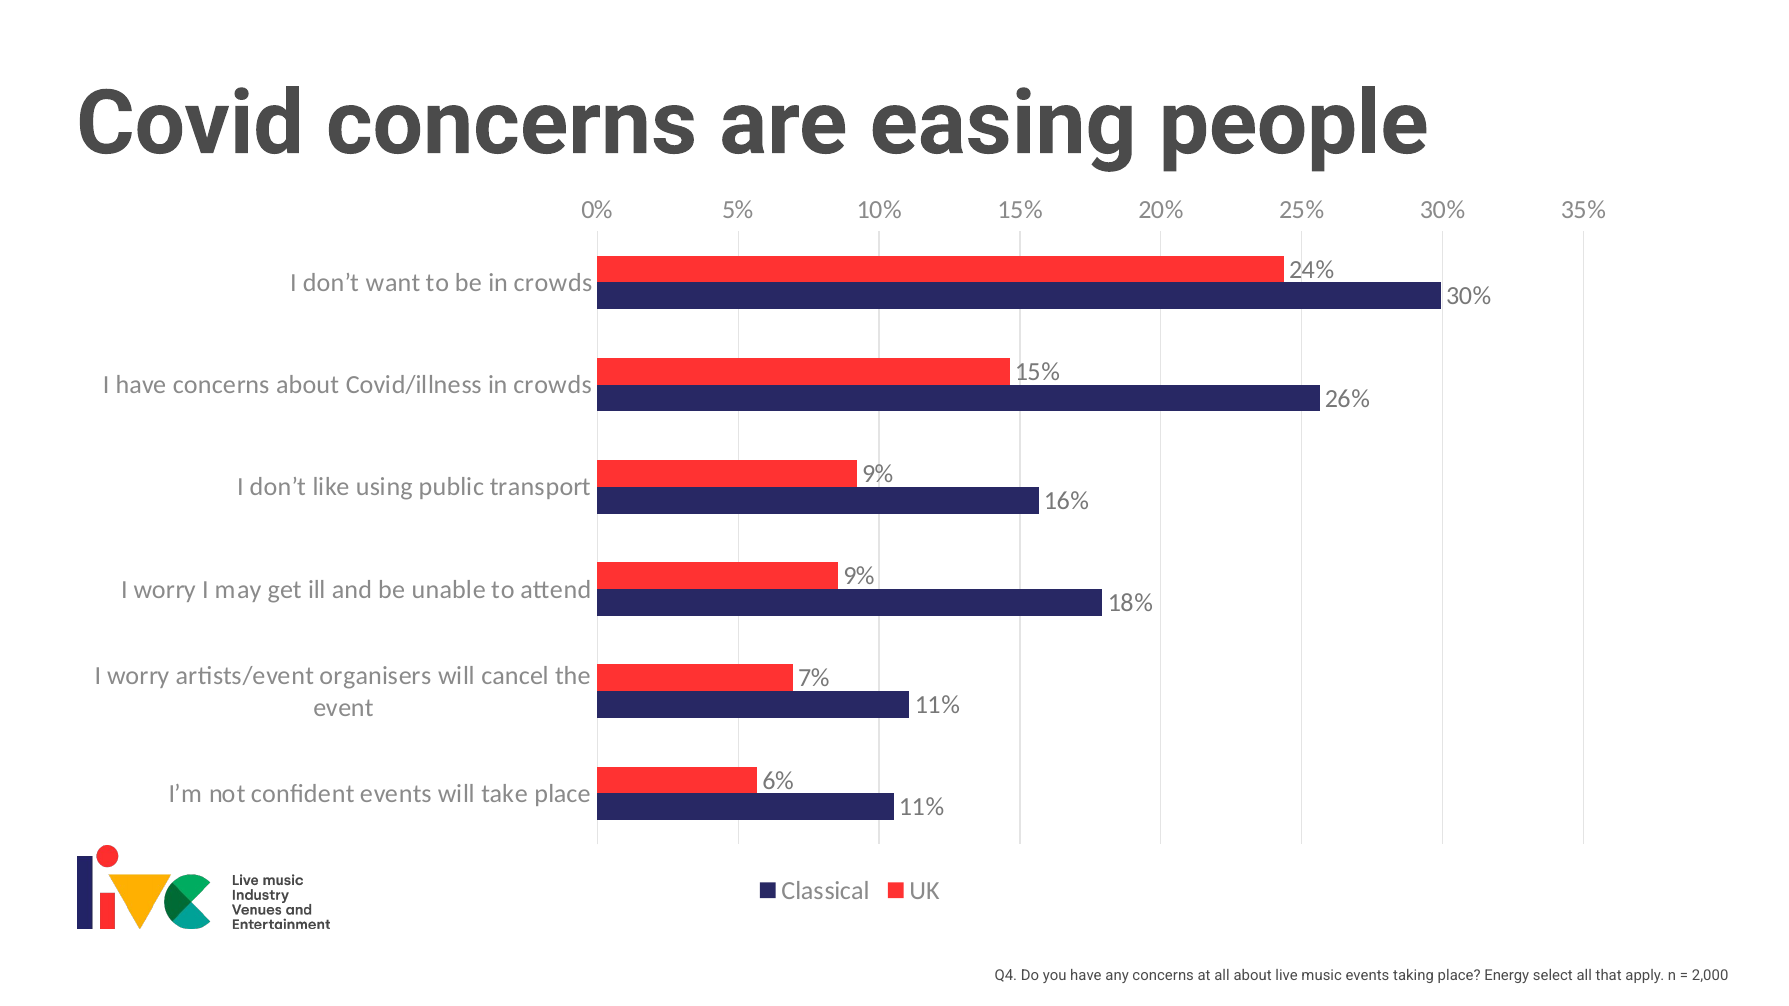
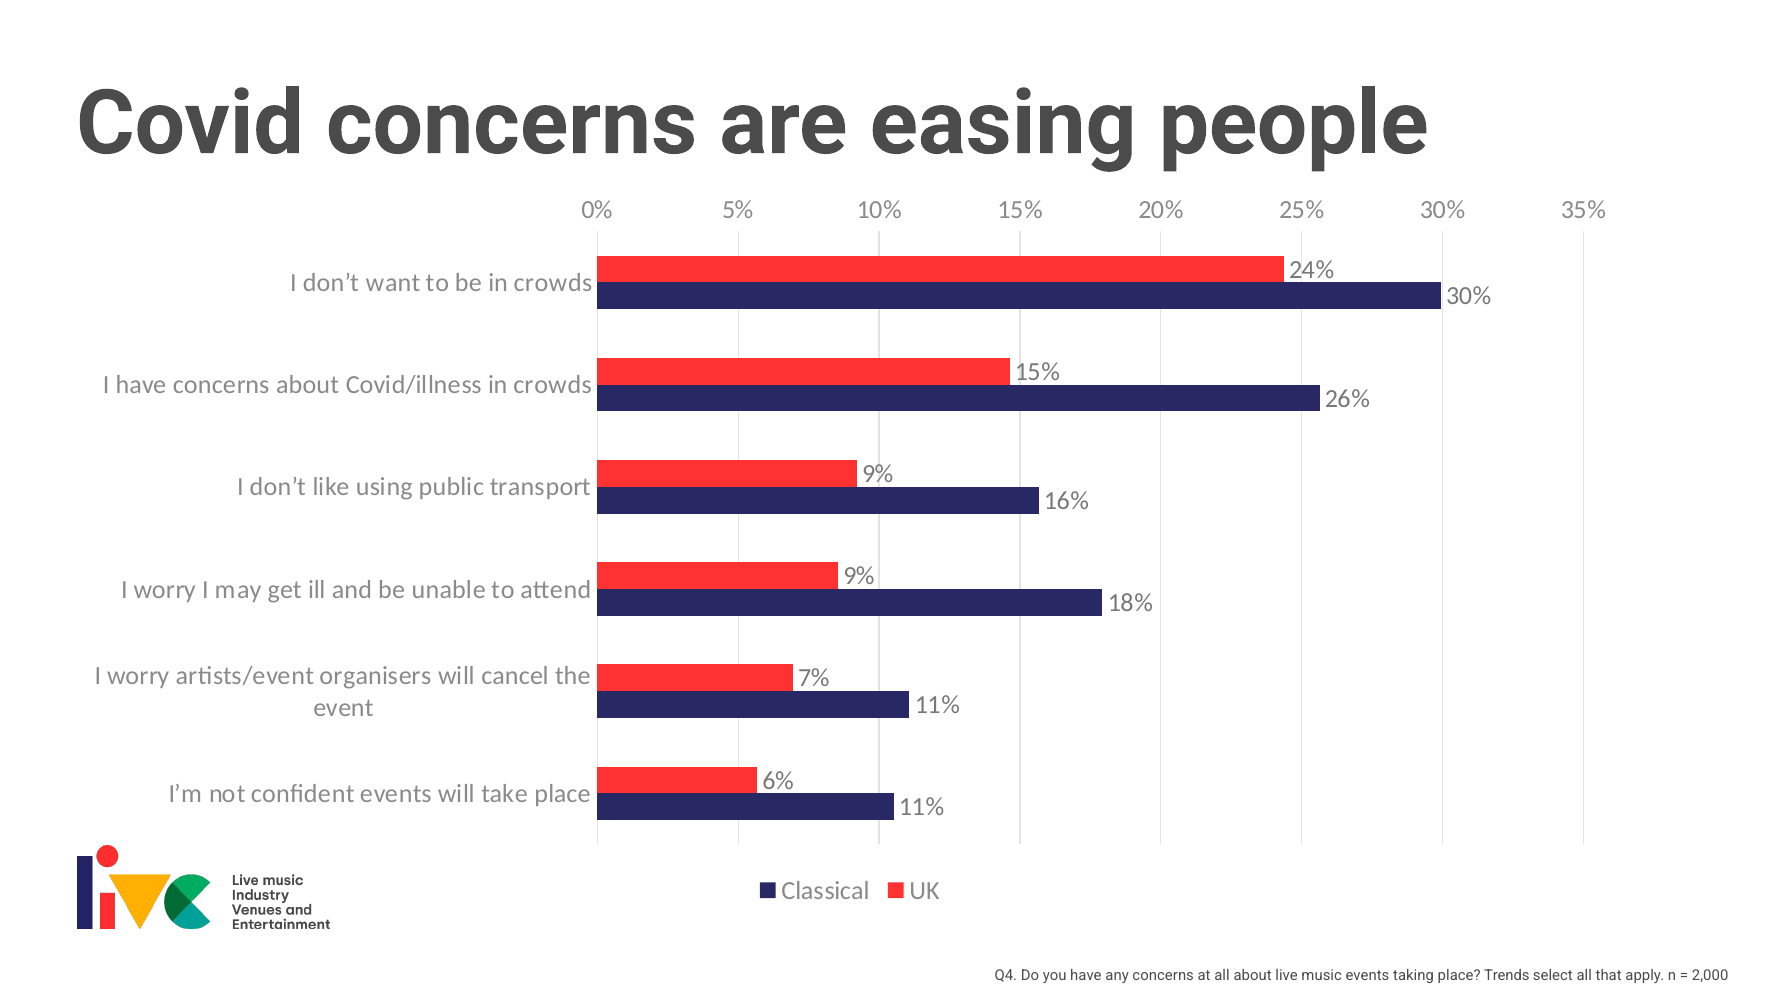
Energy: Energy -> Trends
